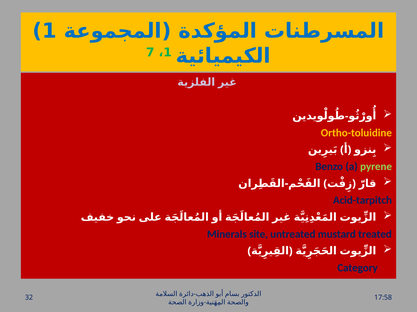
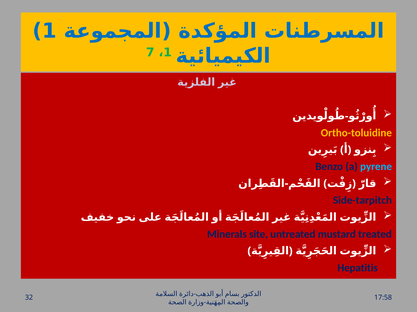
pyrene colour: light green -> light blue
Acid-tarpitch: Acid-tarpitch -> Side-tarpitch
Category: Category -> Hepatitis
